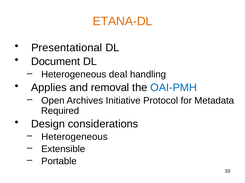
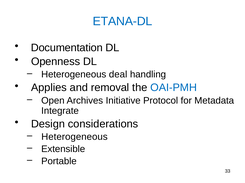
ETANA-DL colour: orange -> blue
Presentational: Presentational -> Documentation
Document: Document -> Openness
Required: Required -> Integrate
